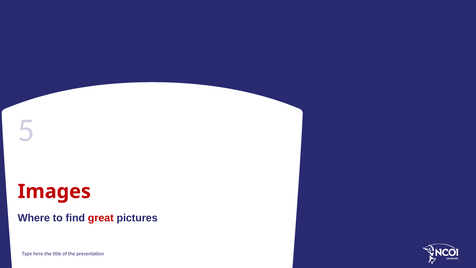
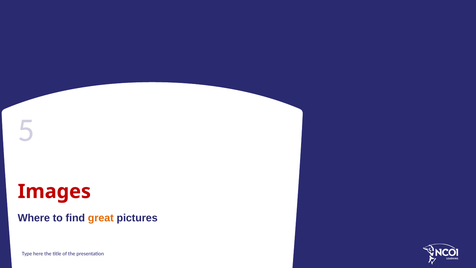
great colour: red -> orange
